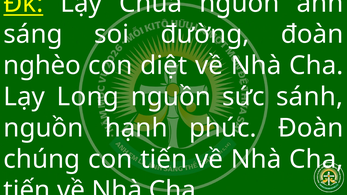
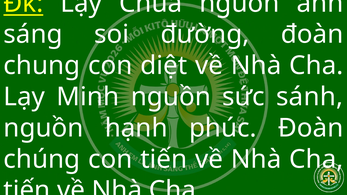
nghèo: nghèo -> chung
Long: Long -> Minh
